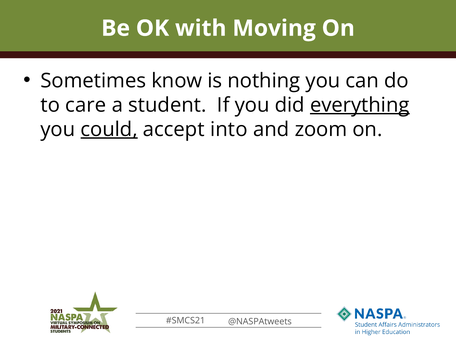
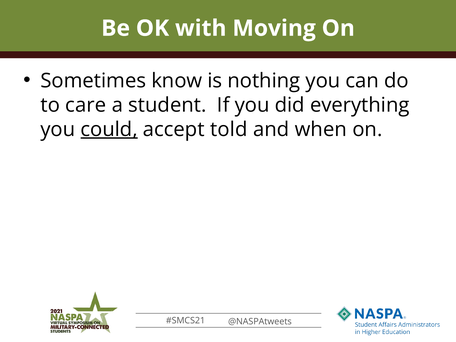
everything underline: present -> none
into: into -> told
zoom: zoom -> when
